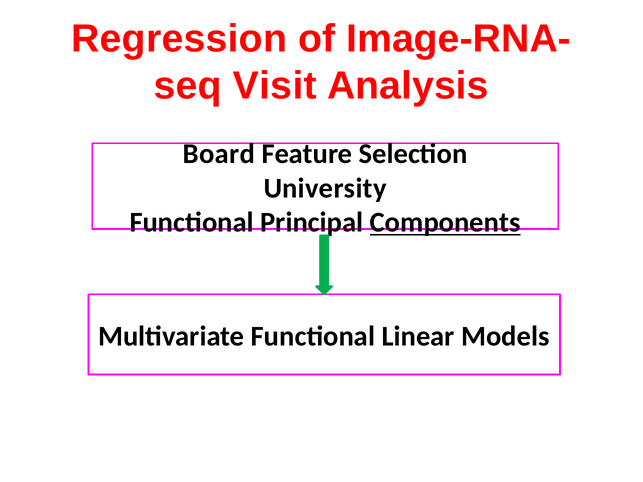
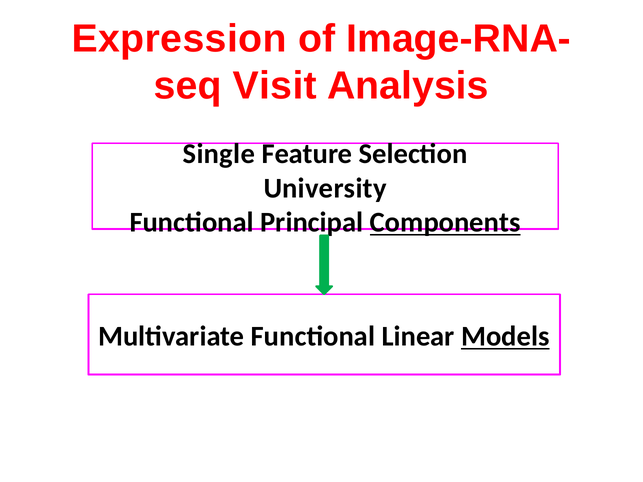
Regression: Regression -> Expression
Board: Board -> Single
Models underline: none -> present
